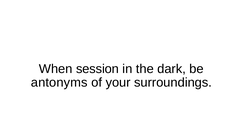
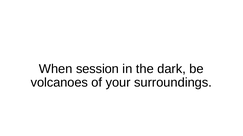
antonyms: antonyms -> volcanoes
